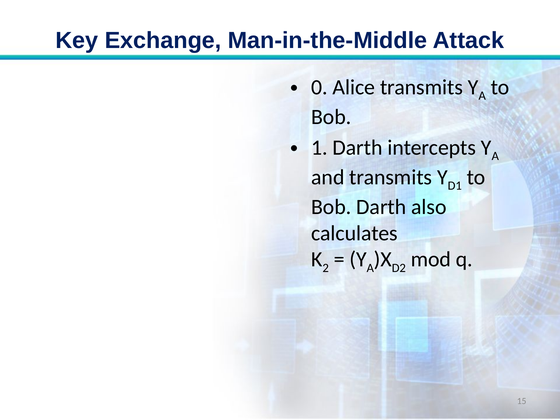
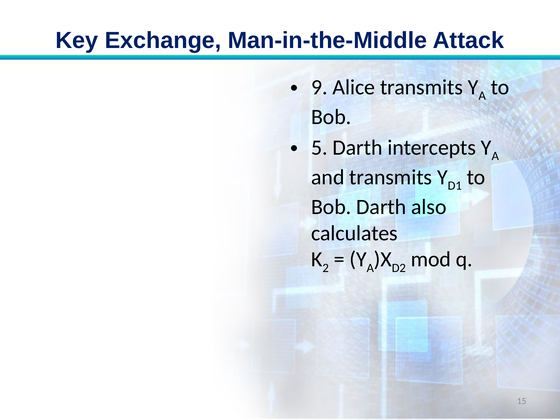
0: 0 -> 9
1: 1 -> 5
